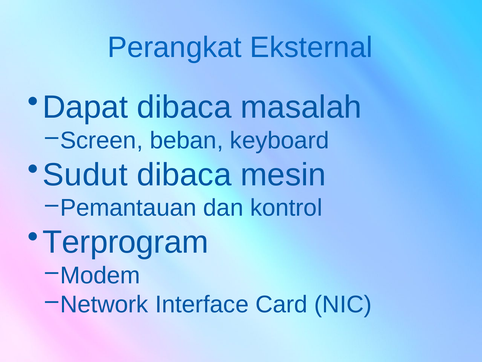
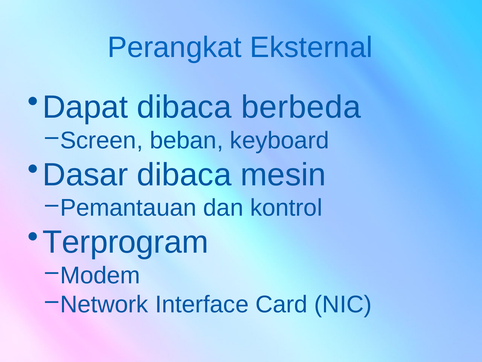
masalah: masalah -> berbeda
Sudut: Sudut -> Dasar
